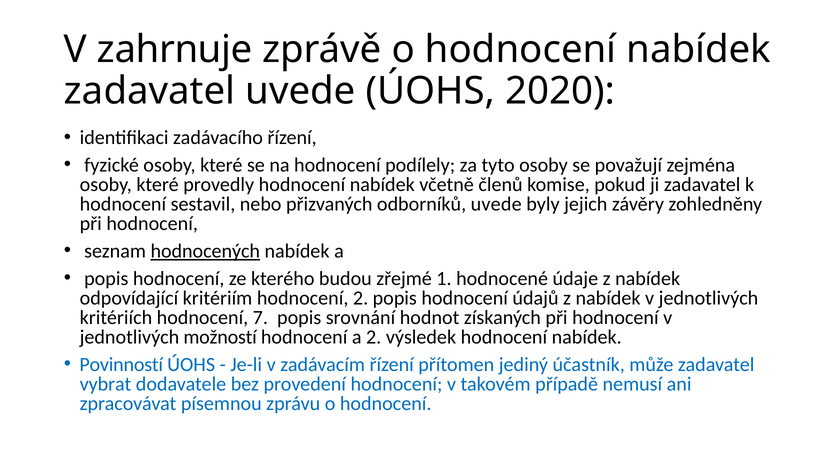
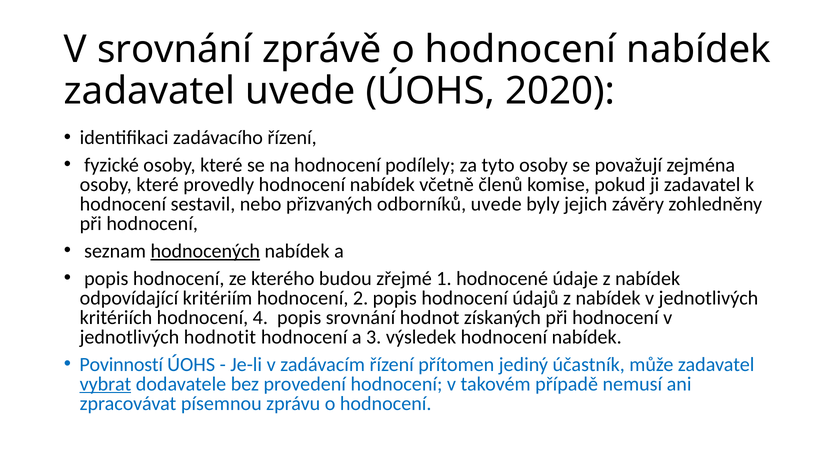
V zahrnuje: zahrnuje -> srovnání
7: 7 -> 4
možností: možností -> hodnotit
a 2: 2 -> 3
vybrat underline: none -> present
